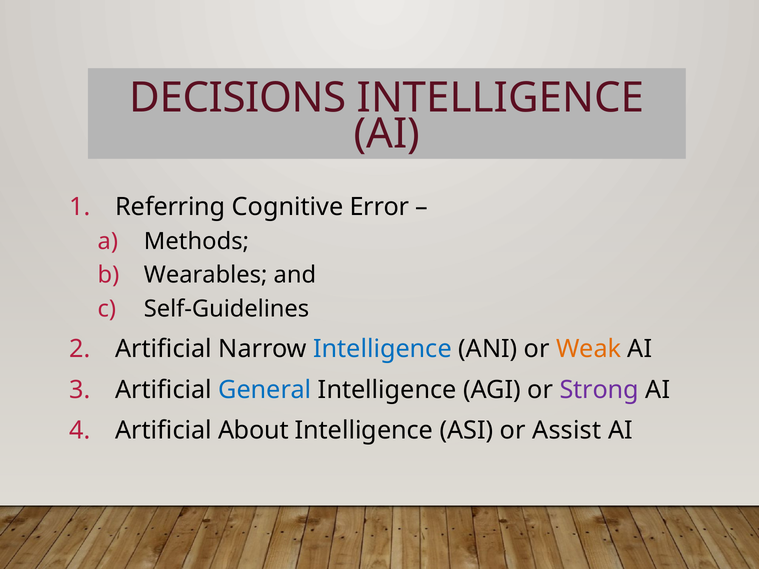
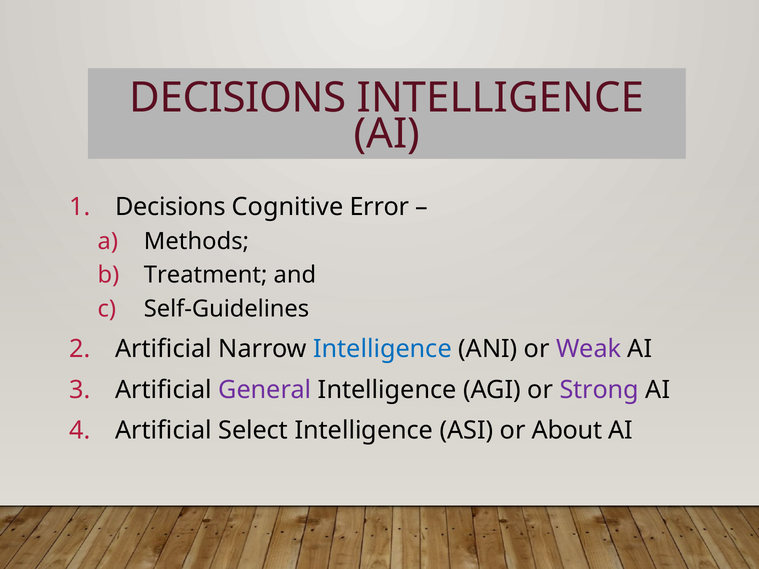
Referring at (170, 207): Referring -> Decisions
Wearables: Wearables -> Treatment
Weak colour: orange -> purple
General colour: blue -> purple
About: About -> Select
Assist: Assist -> About
